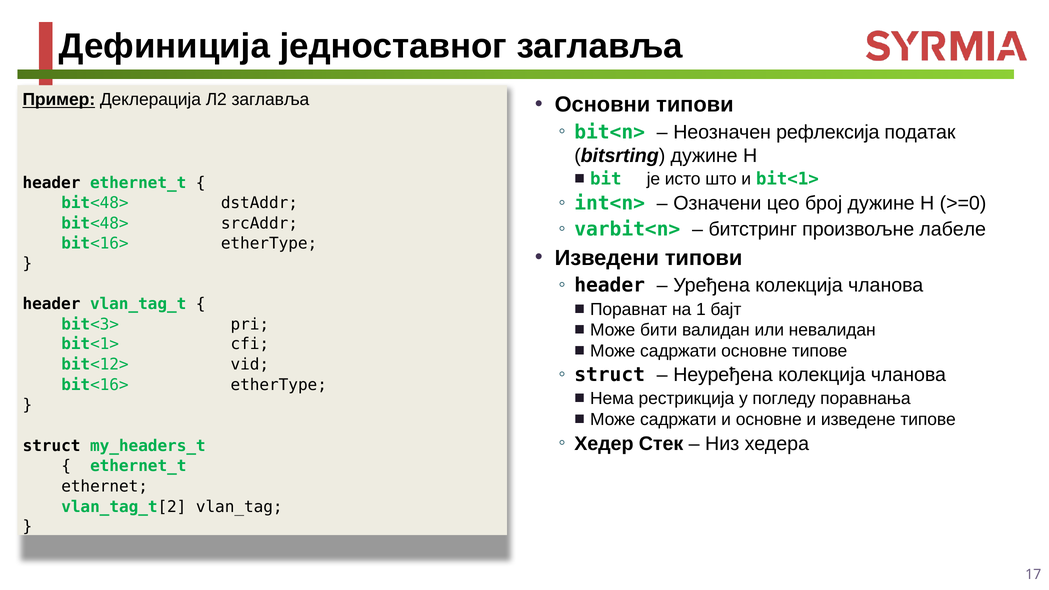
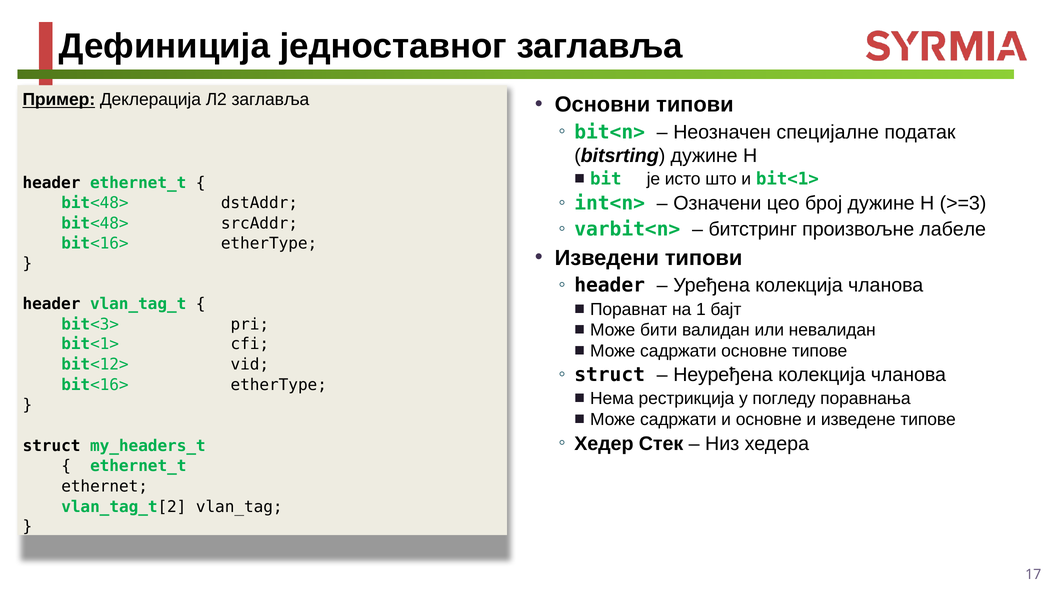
рефлексија: рефлексија -> специјалне
>=0: >=0 -> >=3
